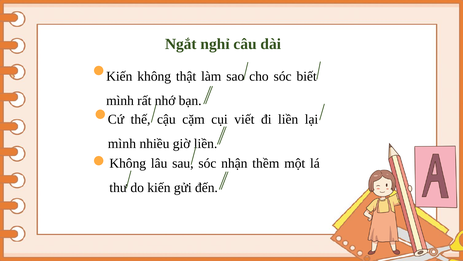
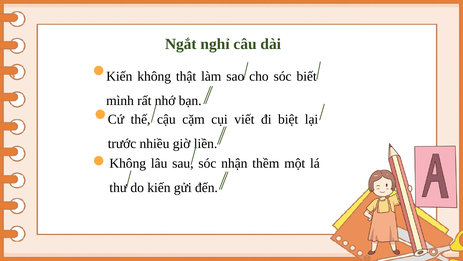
đi liền: liền -> biệt
mình at (122, 143): mình -> trước
